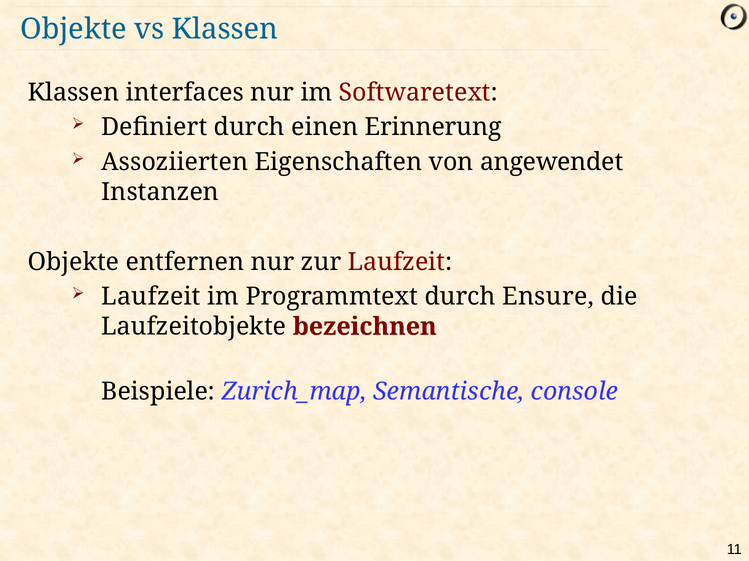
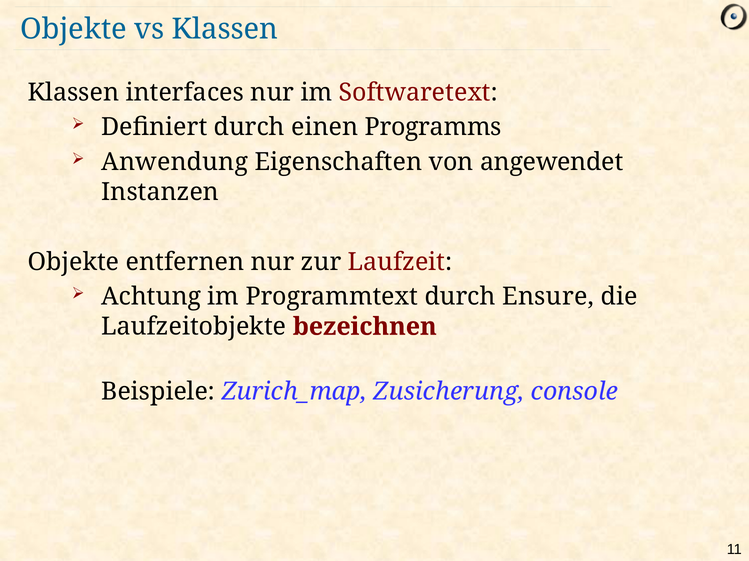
Erinnerung: Erinnerung -> Programms
Assoziierten: Assoziierten -> Anwendung
Laufzeit at (151, 297): Laufzeit -> Achtung
Semantische: Semantische -> Zusicherung
